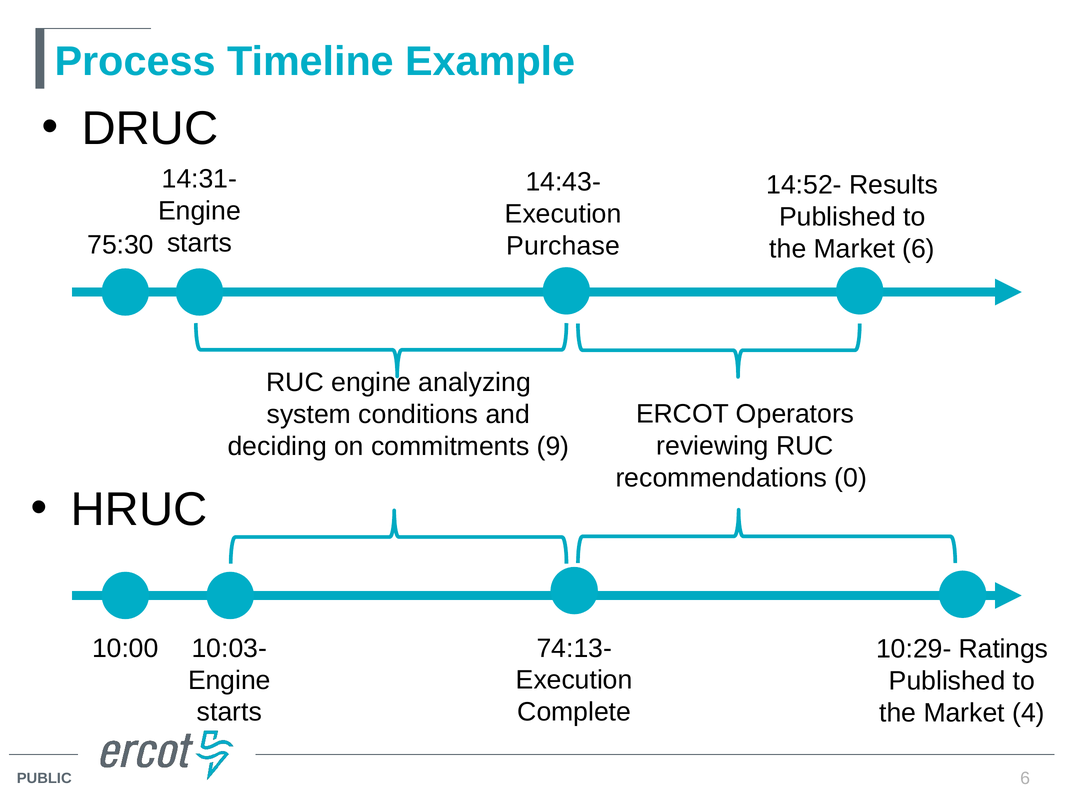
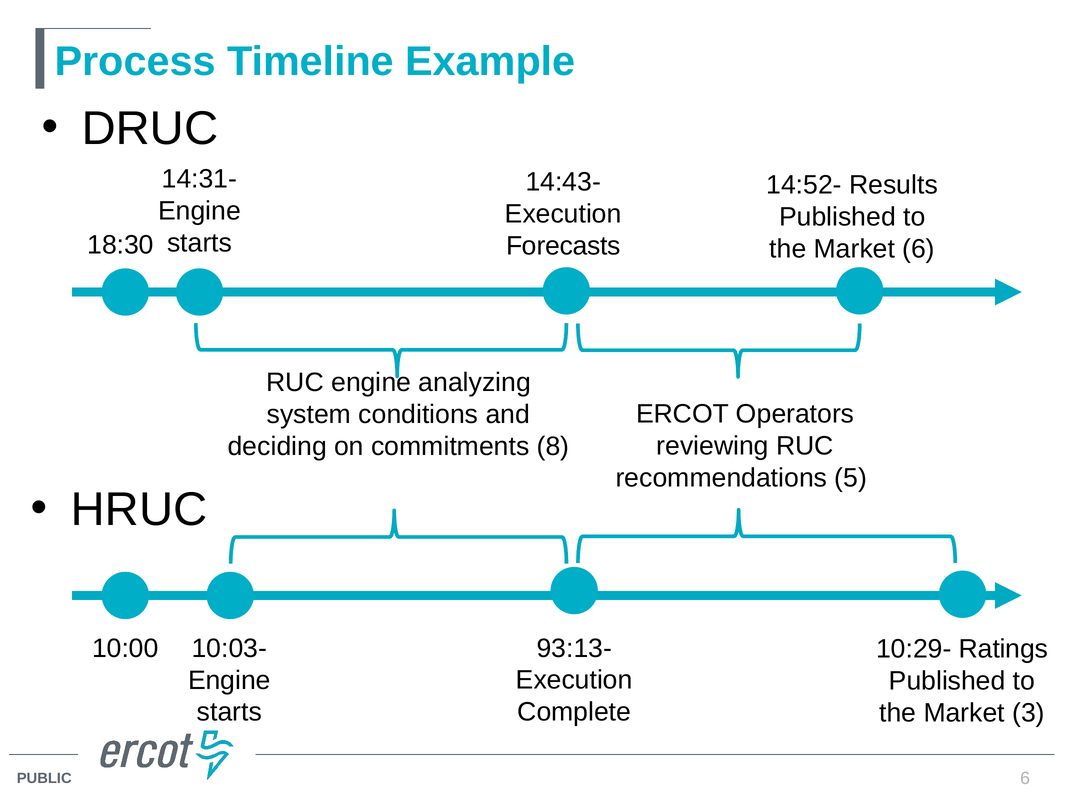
75:30: 75:30 -> 18:30
Purchase: Purchase -> Forecasts
9: 9 -> 8
0: 0 -> 5
74:13-: 74:13- -> 93:13-
4: 4 -> 3
